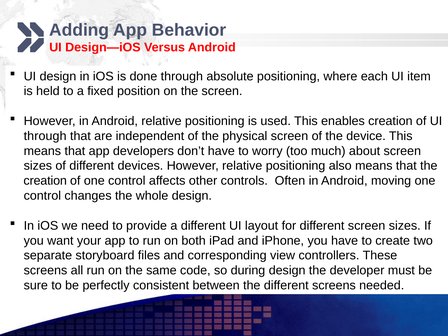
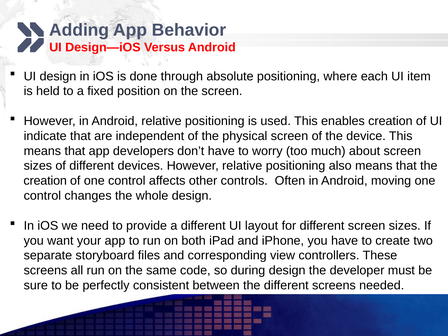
through at (45, 136): through -> indicate
